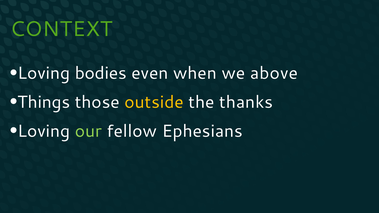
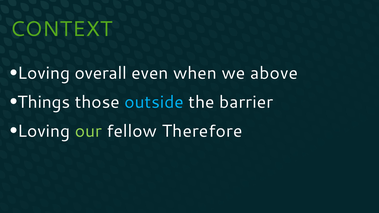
bodies: bodies -> overall
outside colour: yellow -> light blue
thanks: thanks -> barrier
Ephesians: Ephesians -> Therefore
